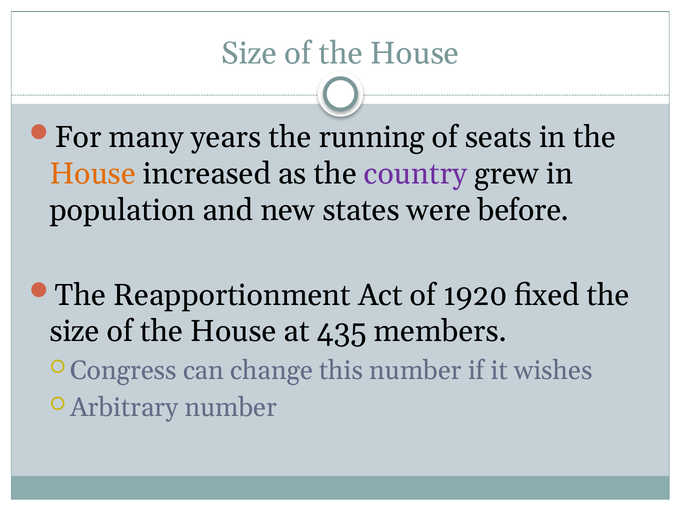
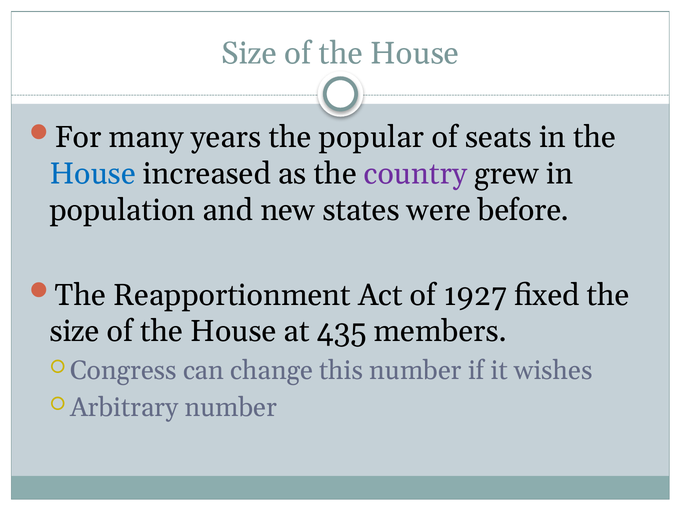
running: running -> popular
House at (93, 174) colour: orange -> blue
1920: 1920 -> 1927
